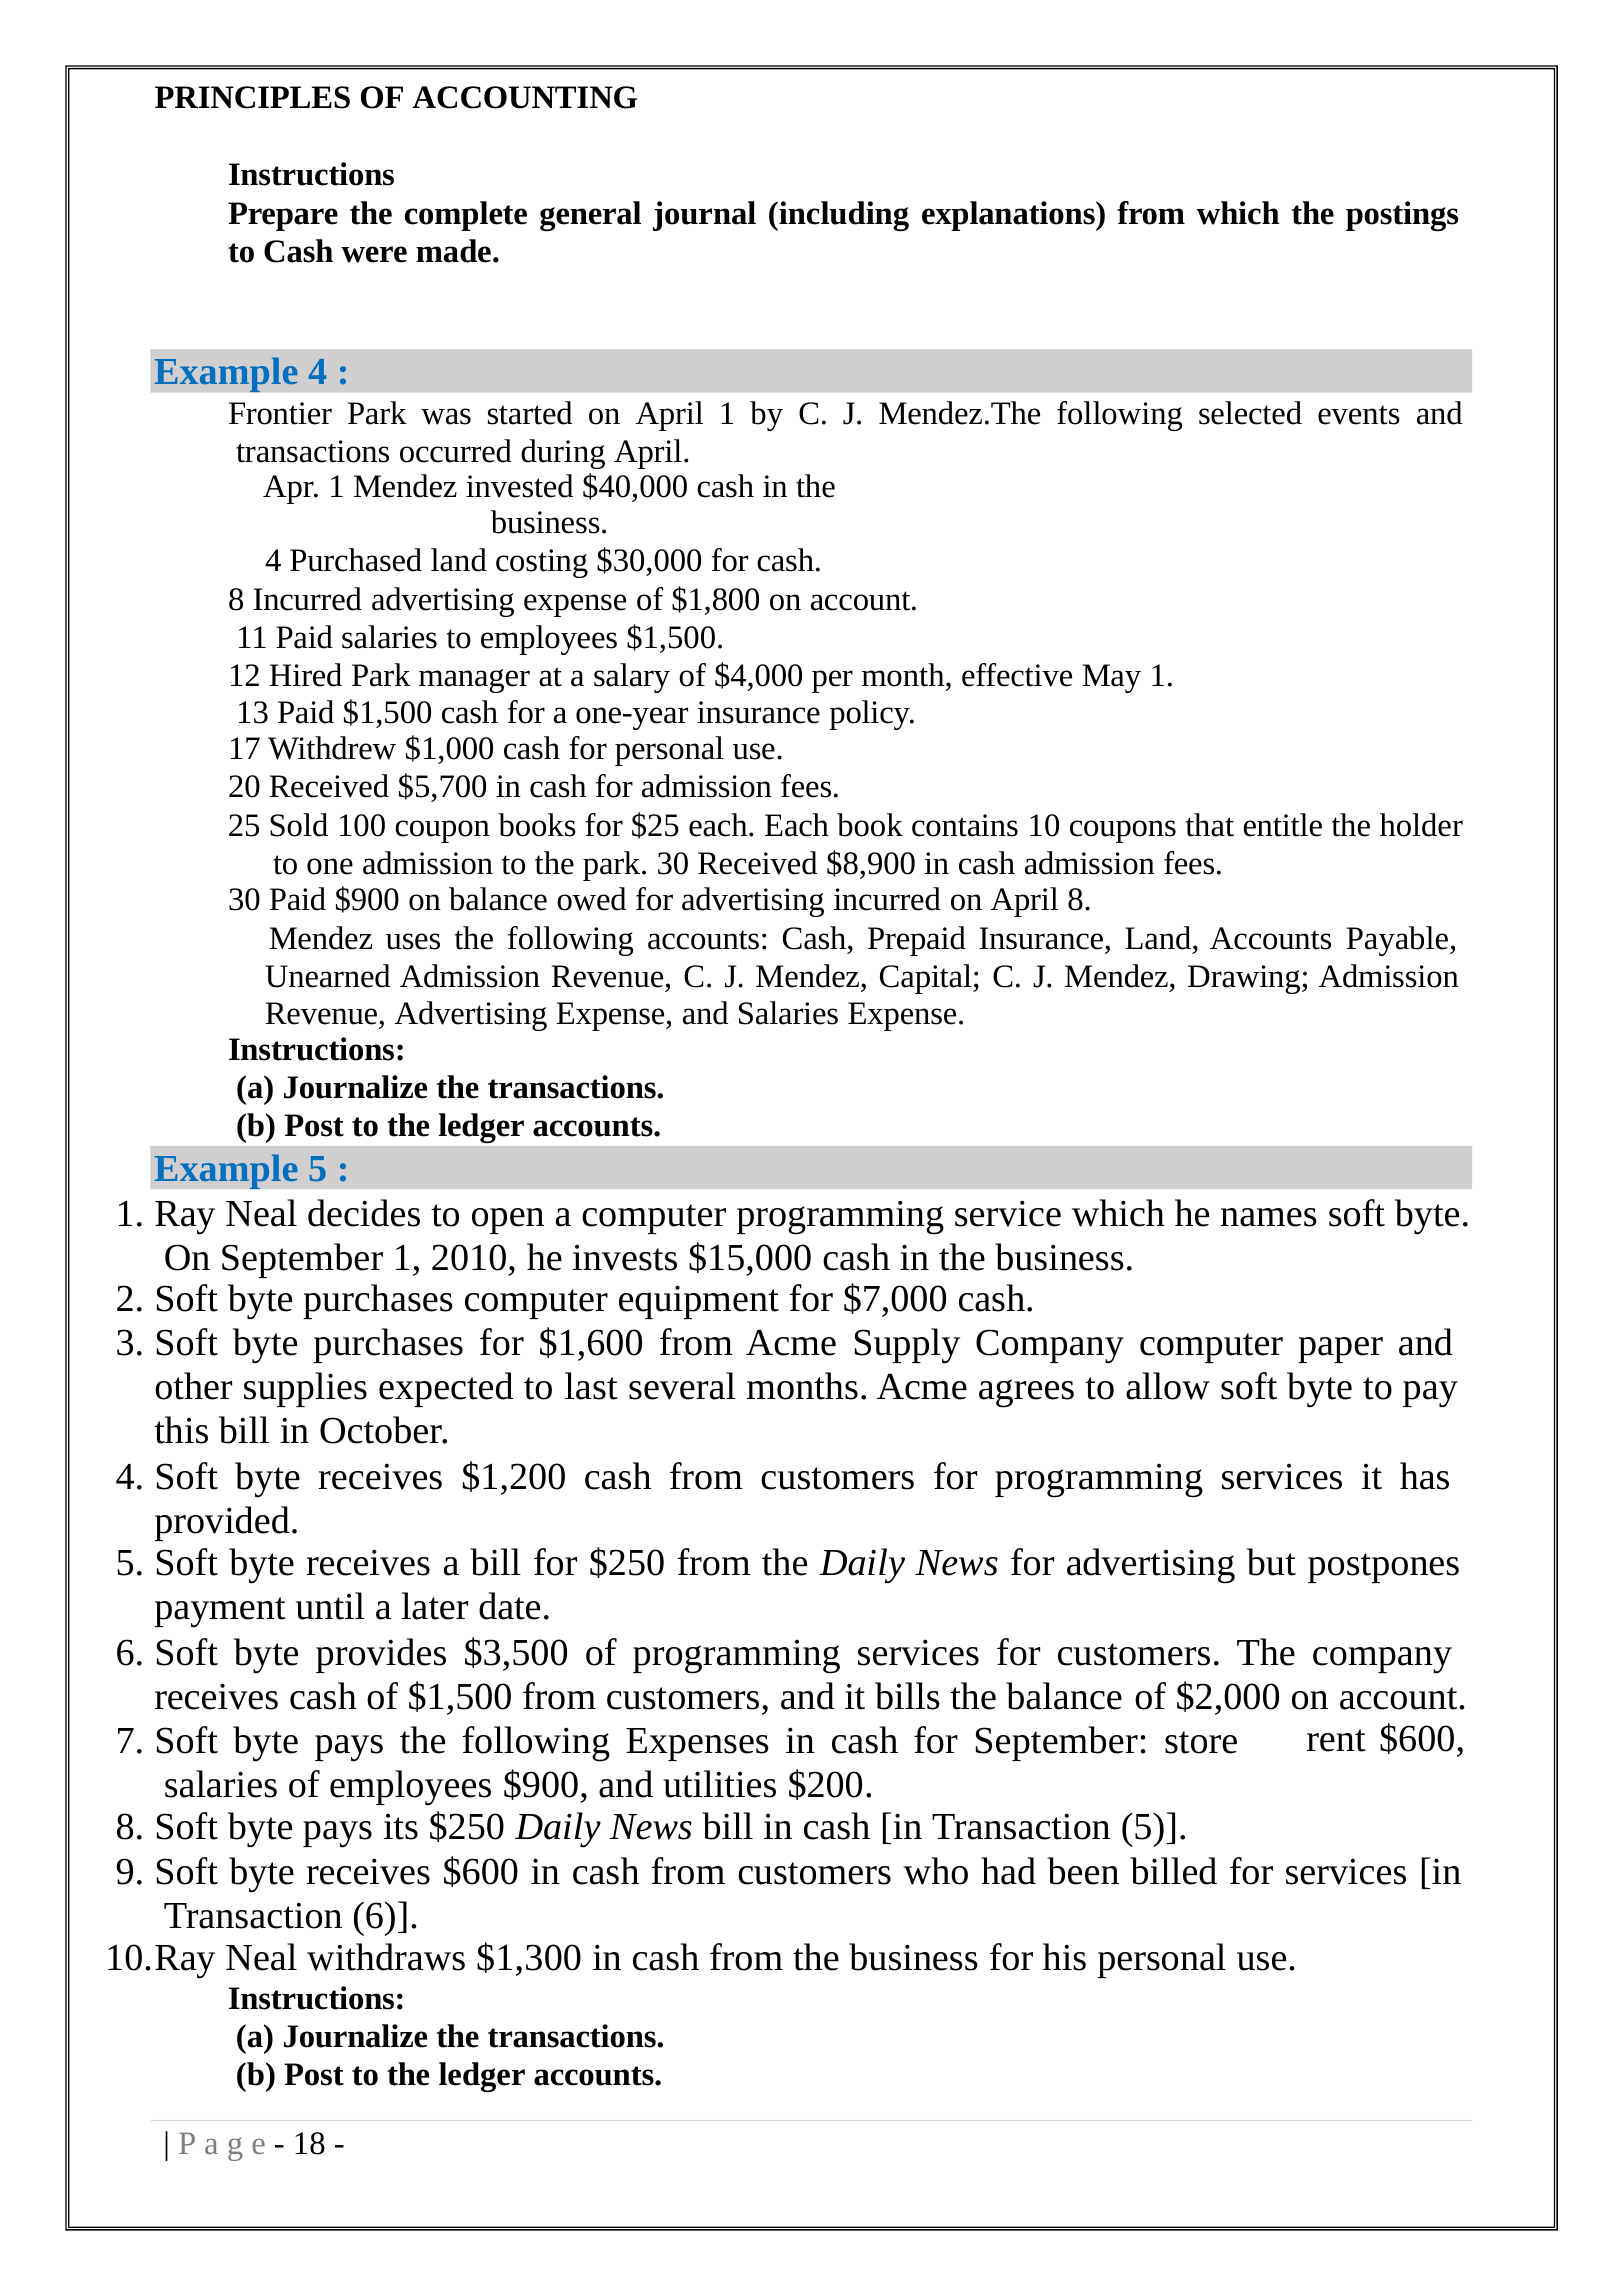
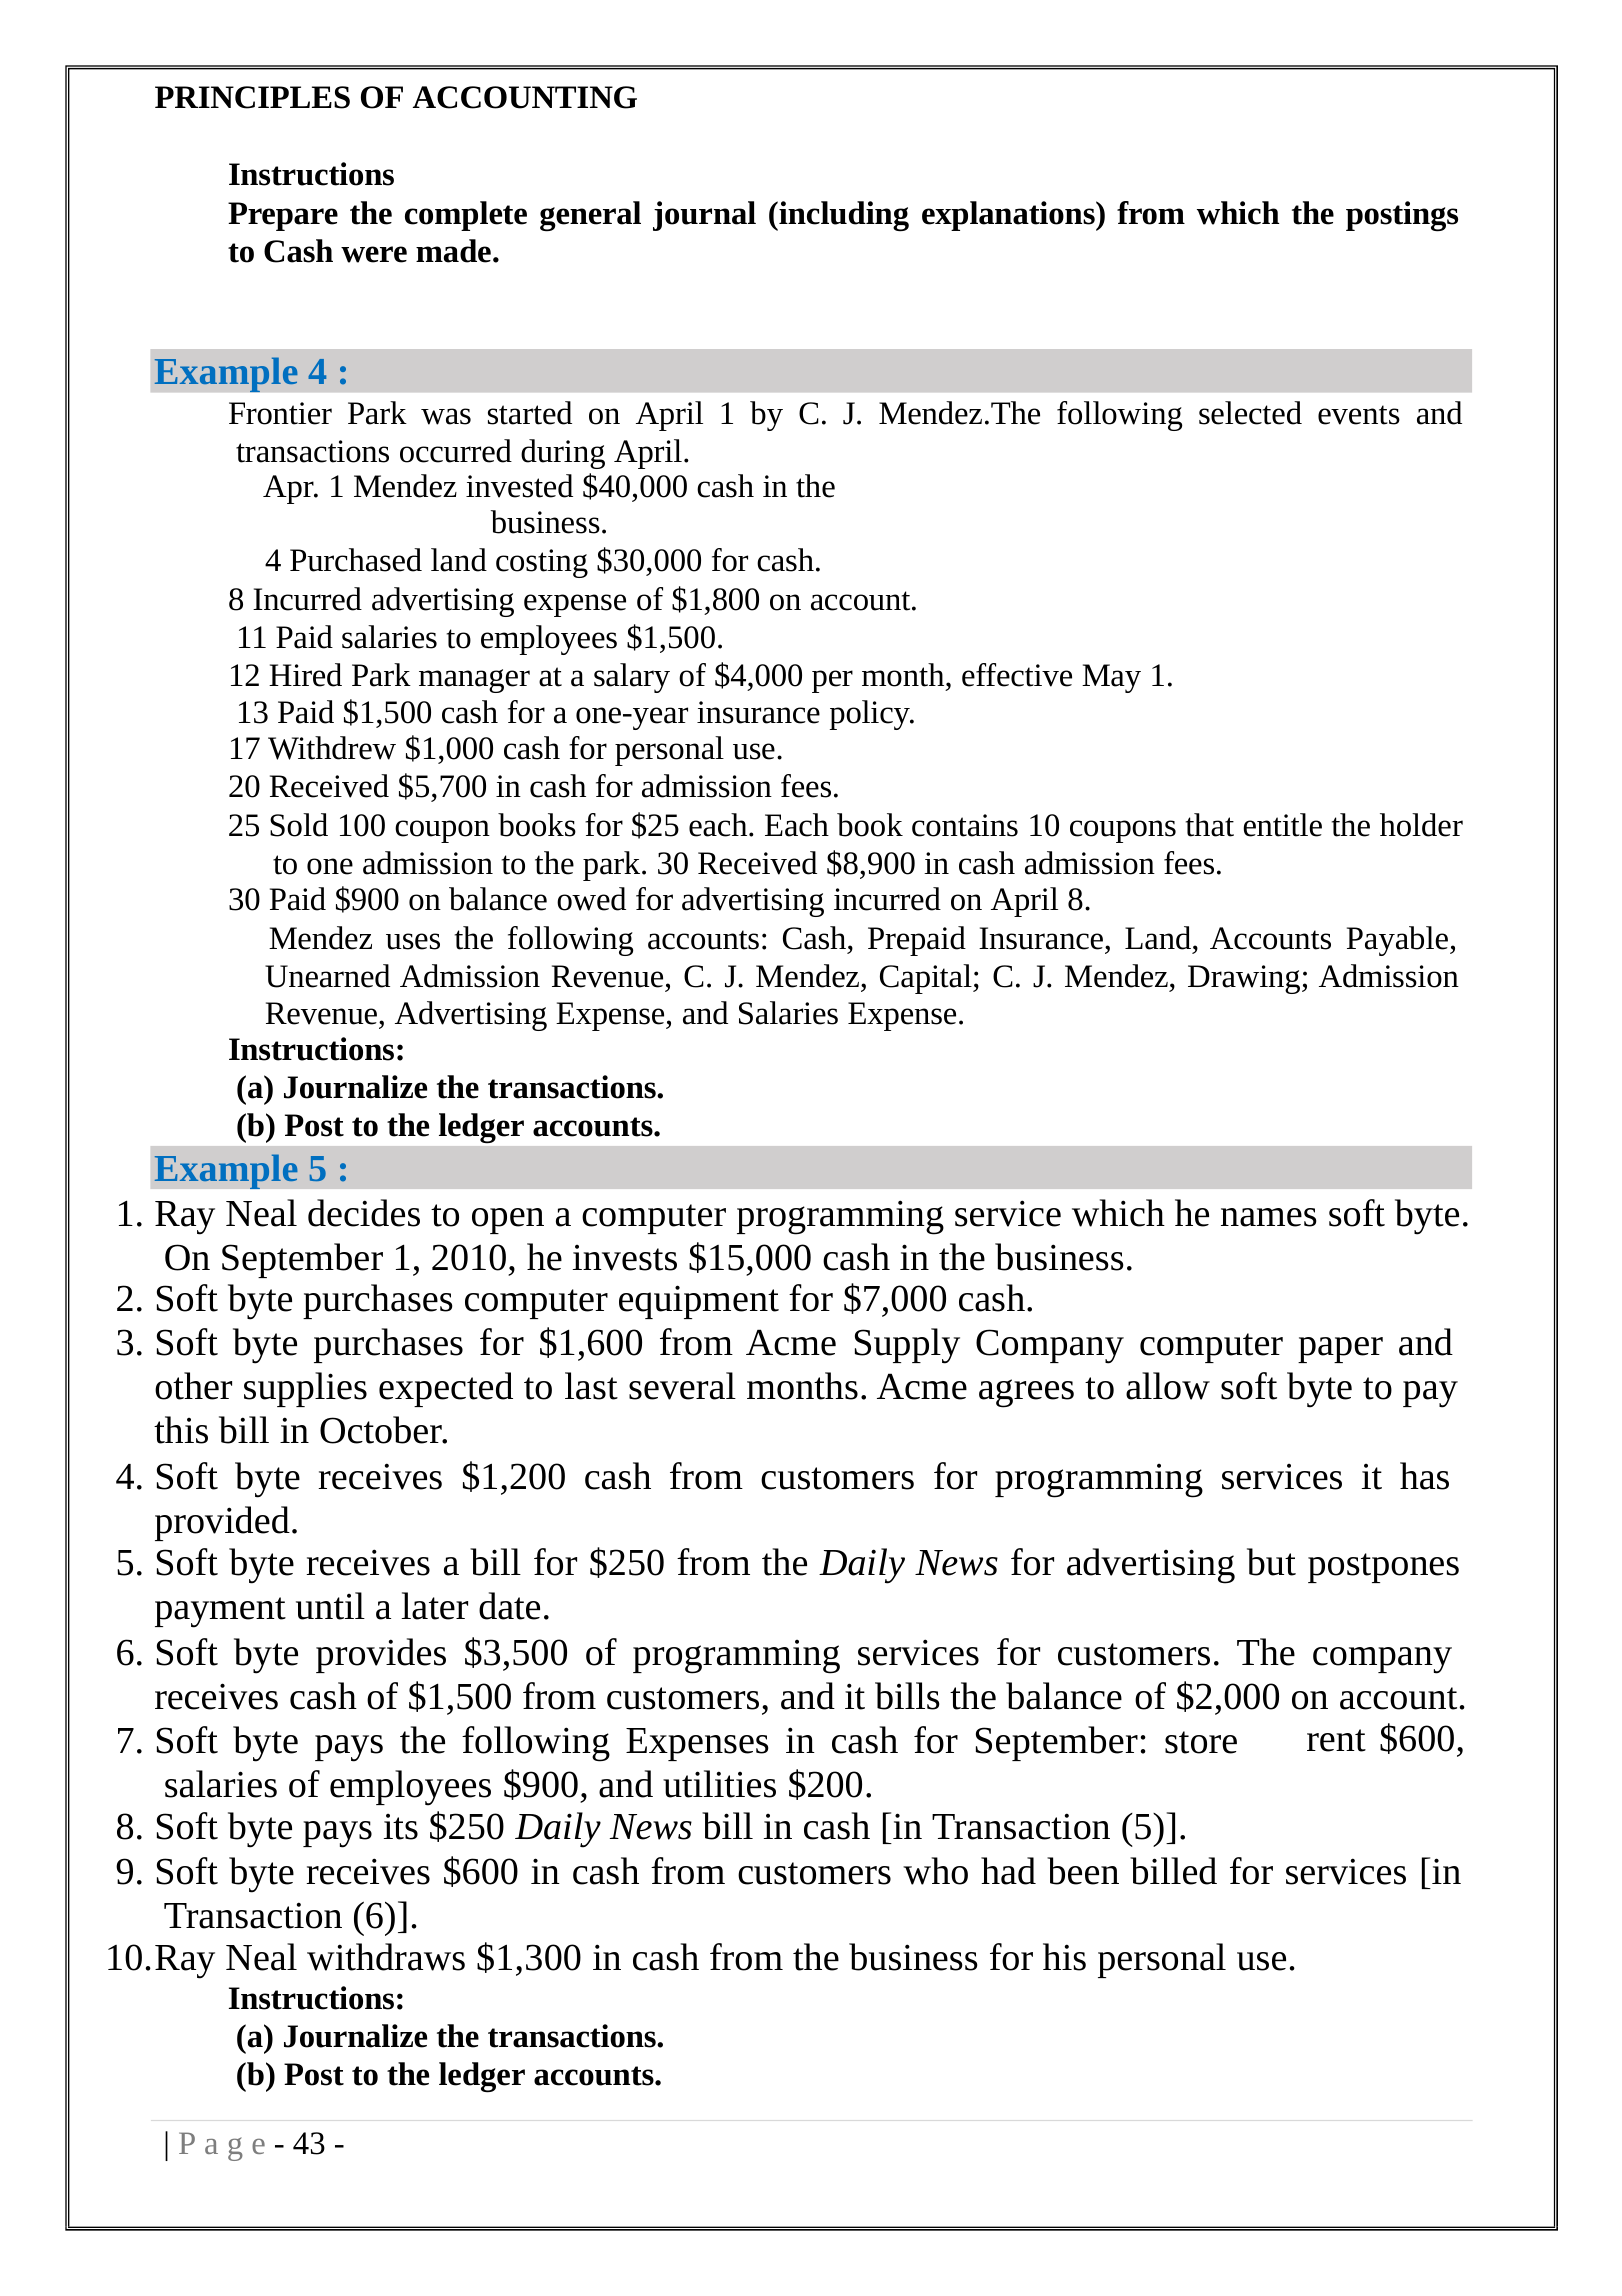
18: 18 -> 43
